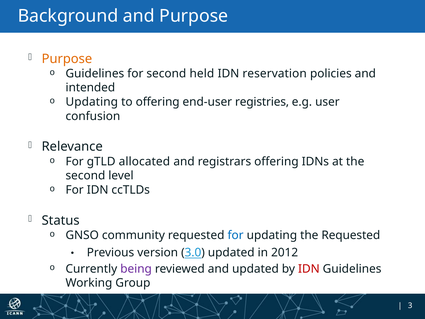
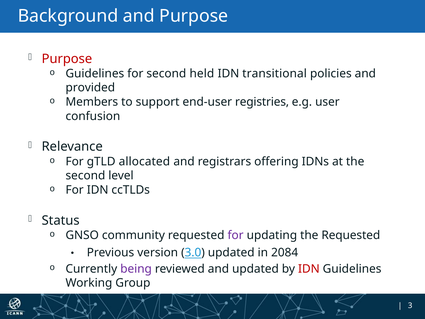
Purpose at (67, 59) colour: orange -> red
reservation: reservation -> transitional
intended: intended -> provided
Updating at (92, 102): Updating -> Members
to offering: offering -> support
for at (236, 235) colour: blue -> purple
2012: 2012 -> 2084
